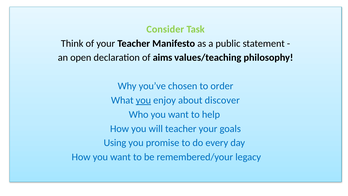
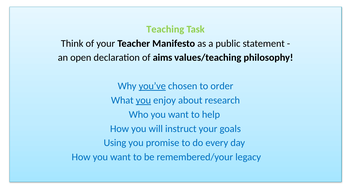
Consider: Consider -> Teaching
you’ve underline: none -> present
discover: discover -> research
will teacher: teacher -> instruct
